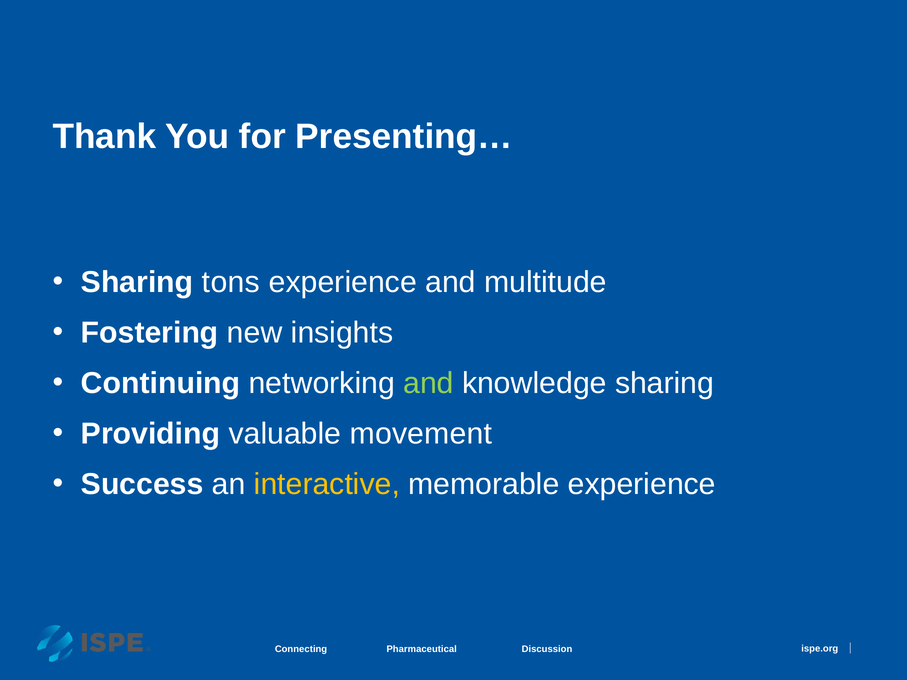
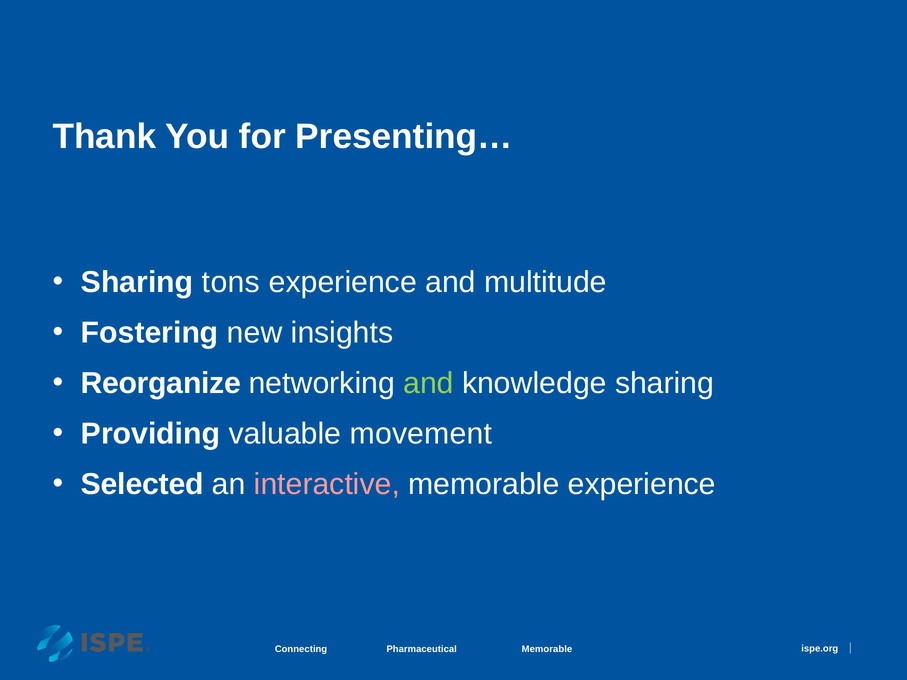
Continuing: Continuing -> Reorganize
Success: Success -> Selected
interactive colour: yellow -> pink
Discussion at (547, 649): Discussion -> Memorable
